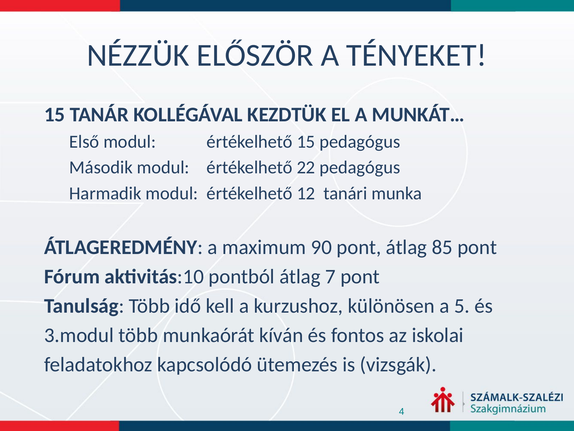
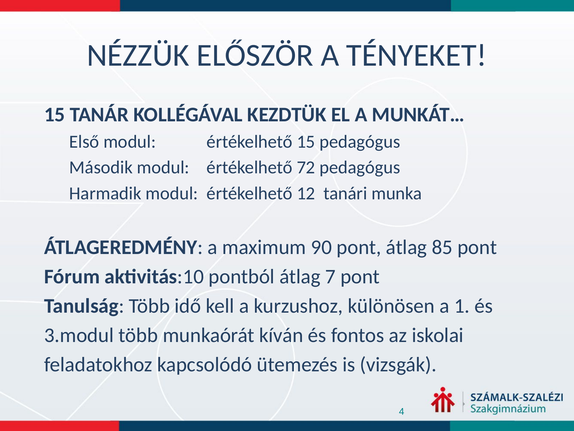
22: 22 -> 72
5: 5 -> 1
